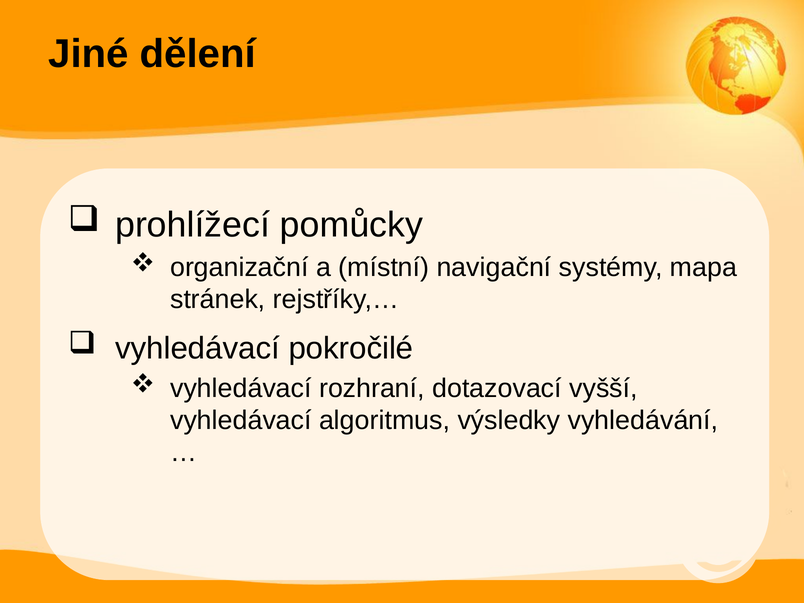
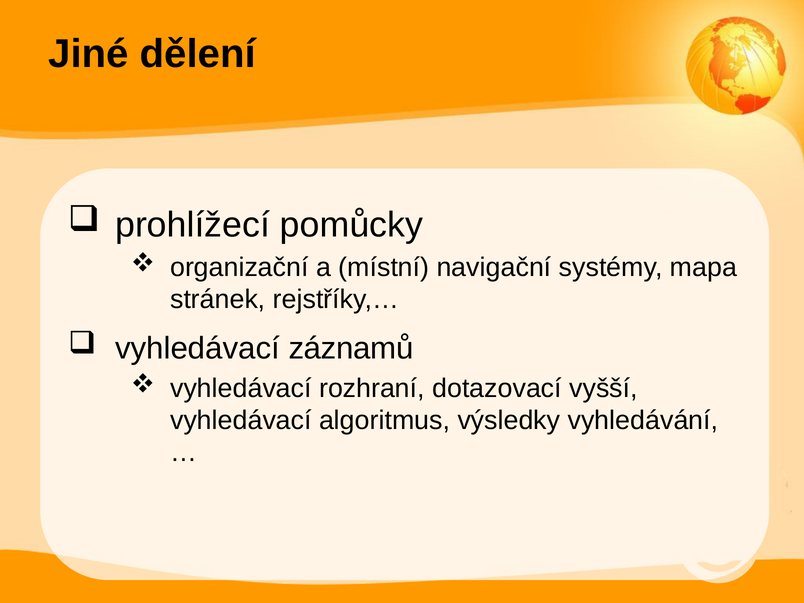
pokročilé: pokročilé -> záznamů
